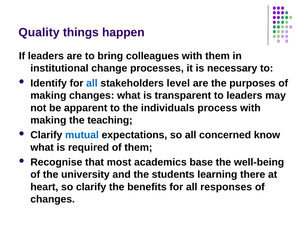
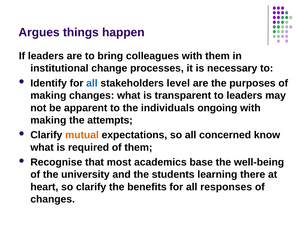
Quality: Quality -> Argues
process: process -> ongoing
teaching: teaching -> attempts
mutual colour: blue -> orange
